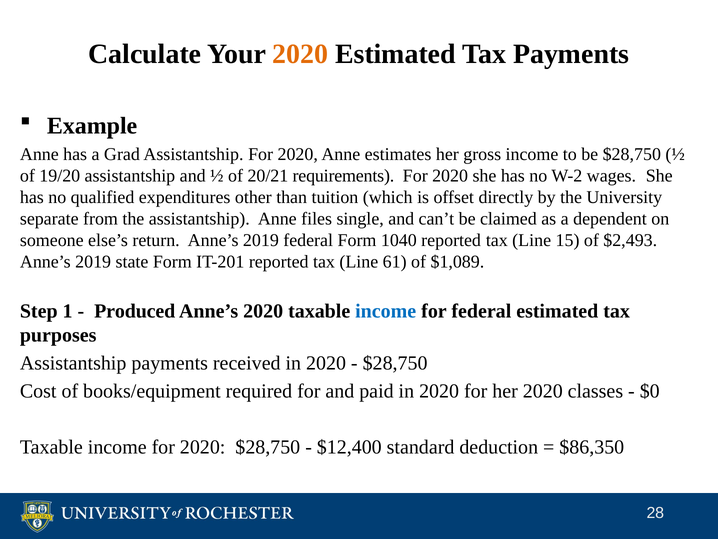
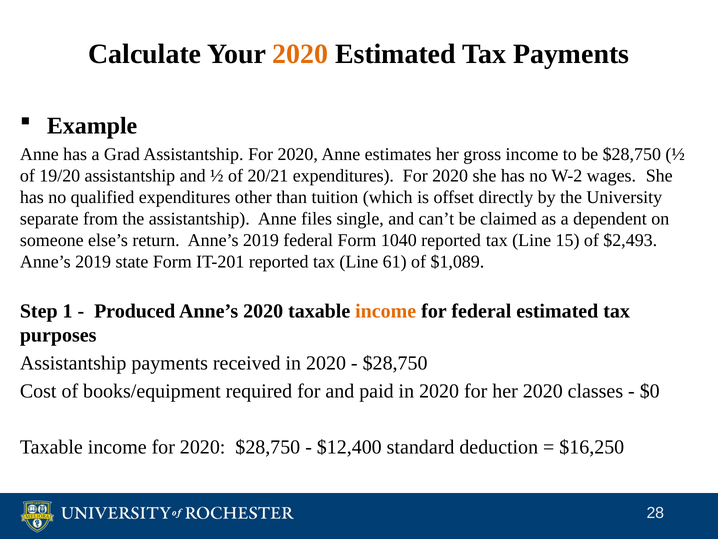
20/21 requirements: requirements -> expenditures
income at (386, 311) colour: blue -> orange
$86,350: $86,350 -> $16,250
